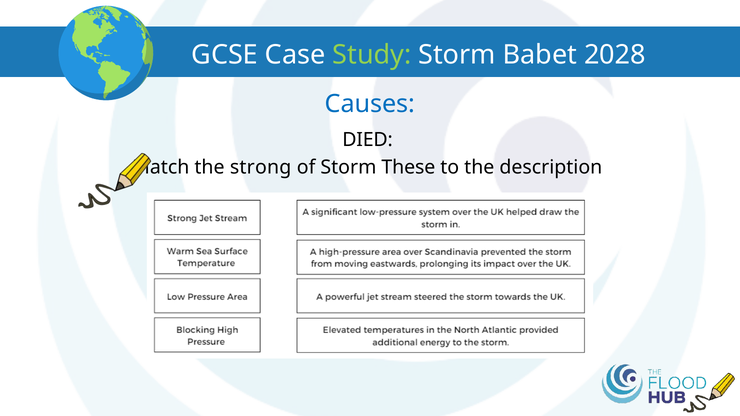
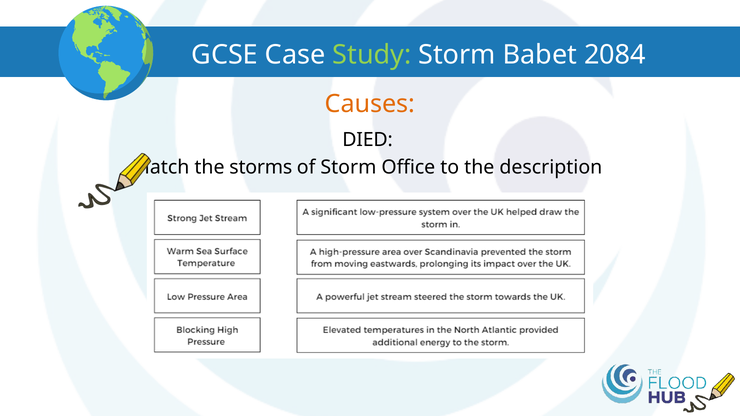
2028: 2028 -> 2084
Causes colour: blue -> orange
strong: strong -> storms
These: These -> Office
